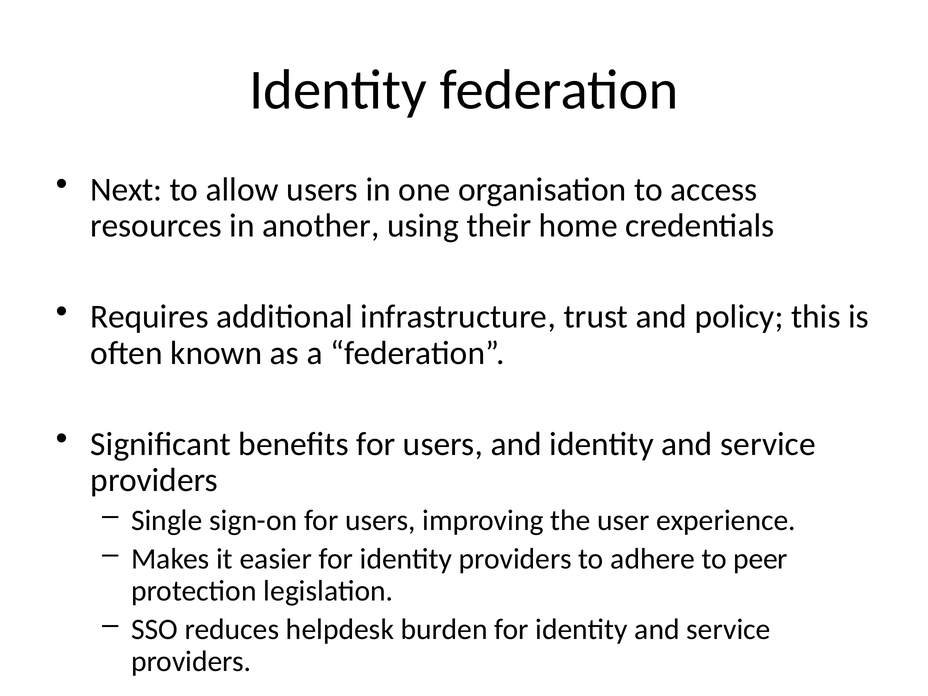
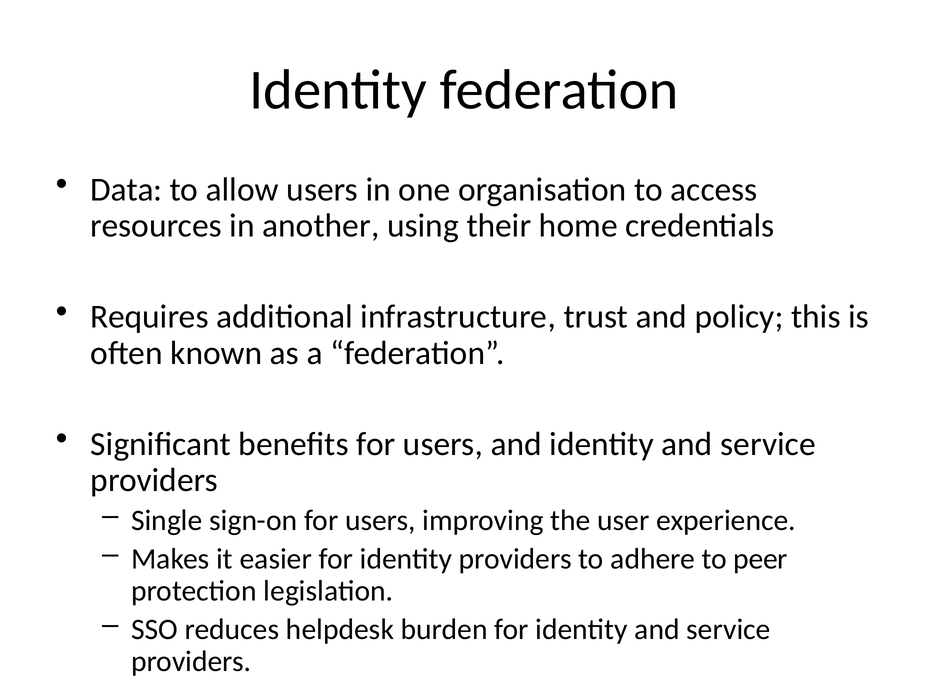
Next: Next -> Data
